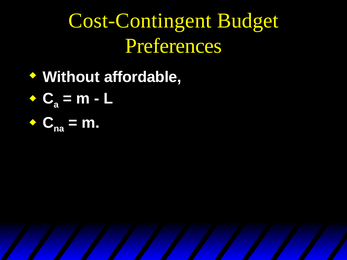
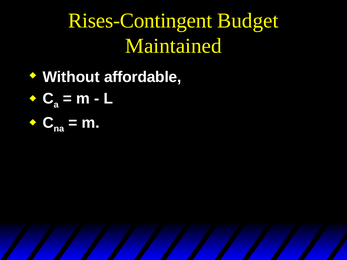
Cost-Contingent: Cost-Contingent -> Rises-Contingent
Preferences: Preferences -> Maintained
